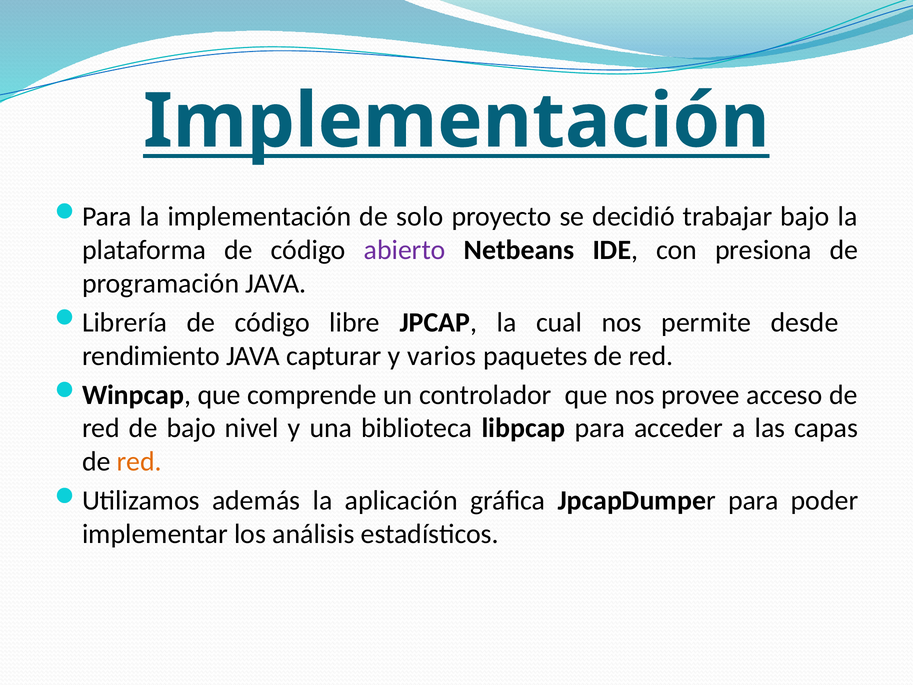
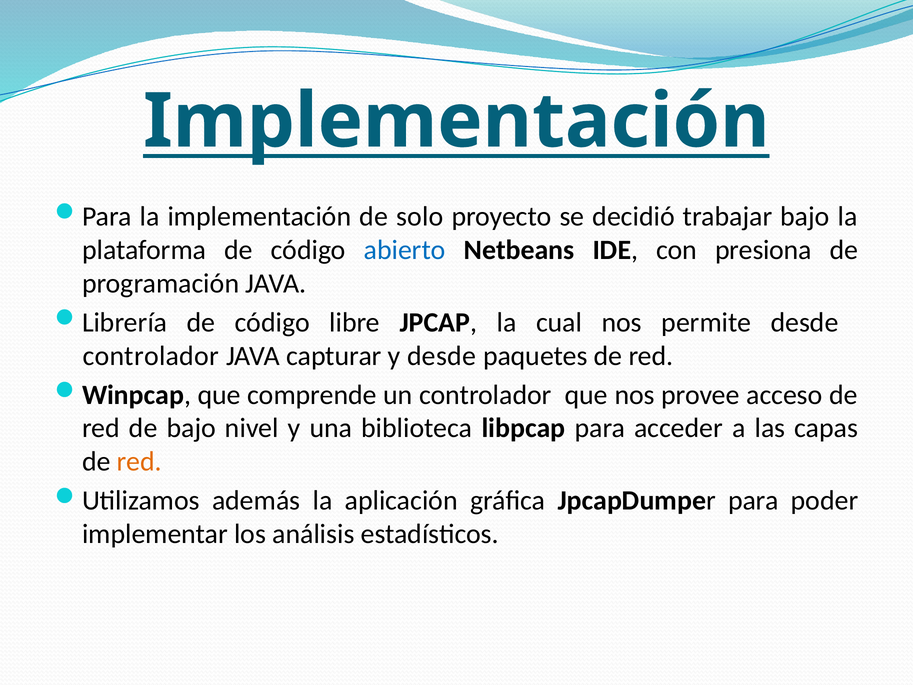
abierto colour: purple -> blue
rendimiento at (151, 356): rendimiento -> controlador
y varios: varios -> desde
